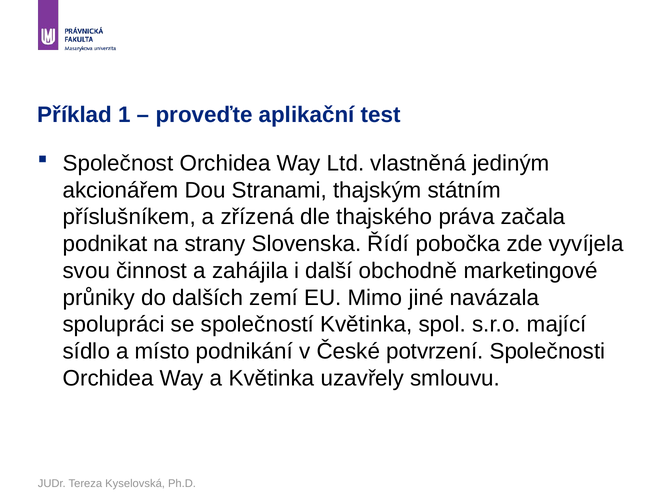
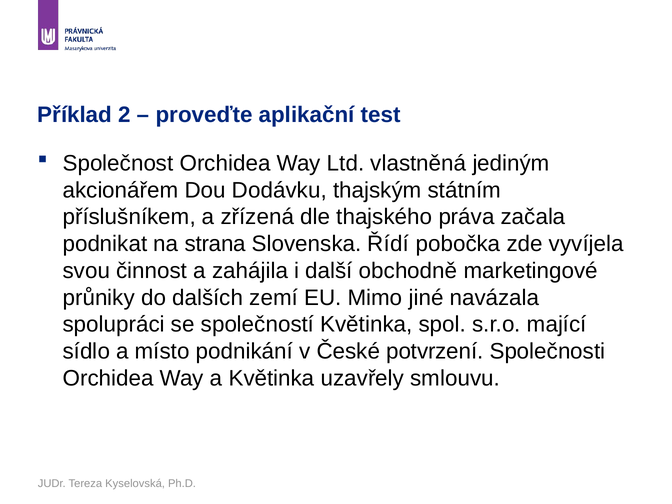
1: 1 -> 2
Stranami: Stranami -> Dodávku
strany: strany -> strana
